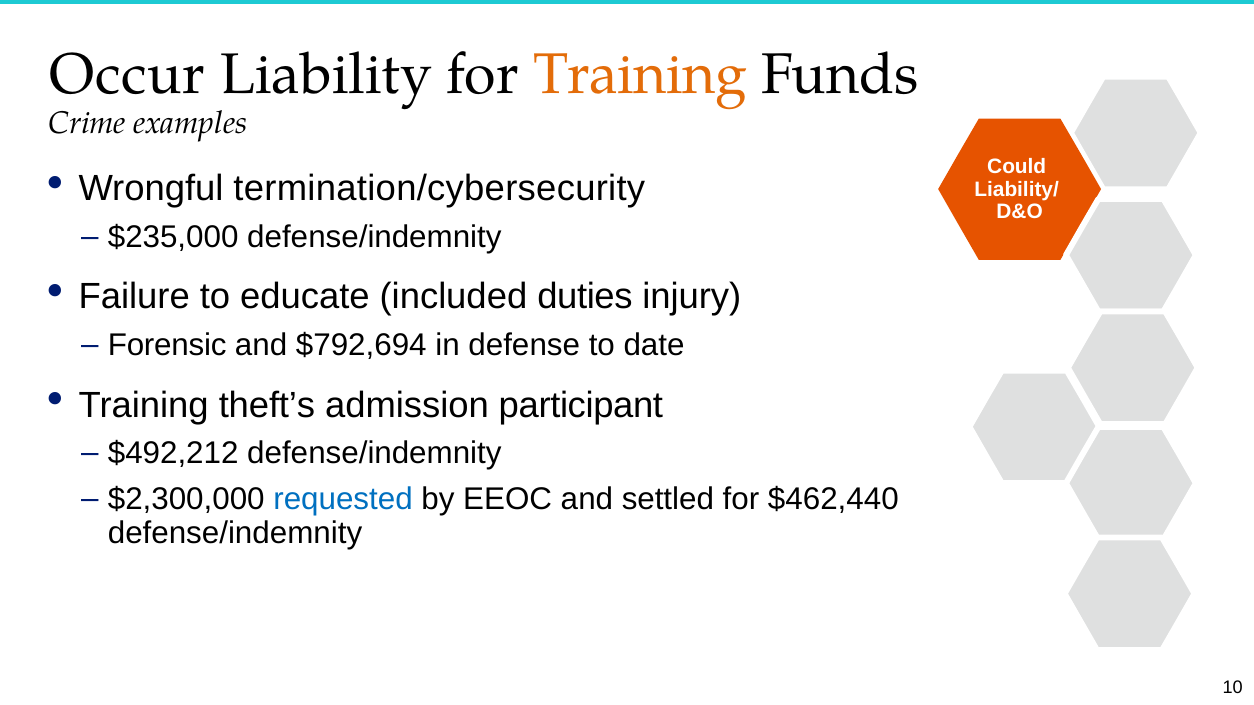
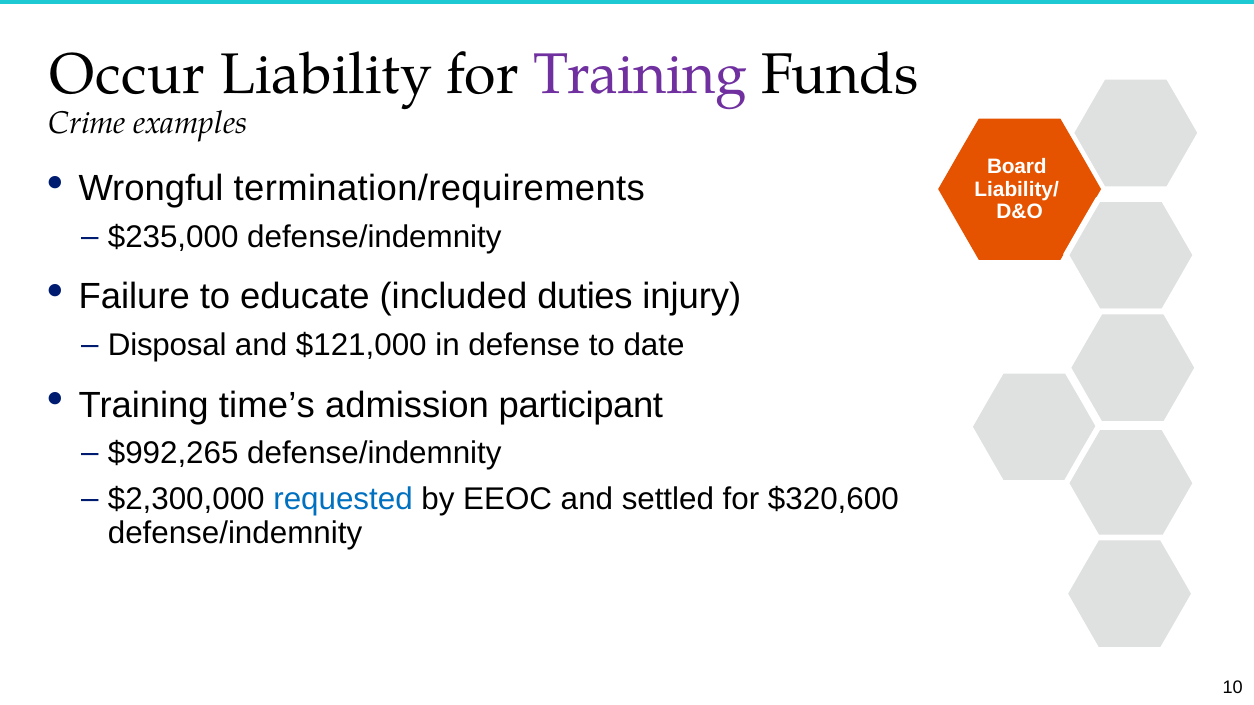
Training at (640, 75) colour: orange -> purple
Could: Could -> Board
termination/cybersecurity: termination/cybersecurity -> termination/requirements
Forensic: Forensic -> Disposal
$792,694: $792,694 -> $121,000
theft’s: theft’s -> time’s
$492,212: $492,212 -> $992,265
$462,440: $462,440 -> $320,600
